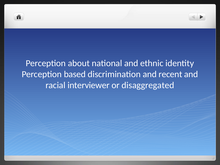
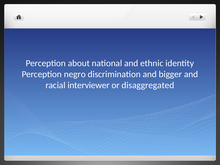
based: based -> negro
recent: recent -> bigger
